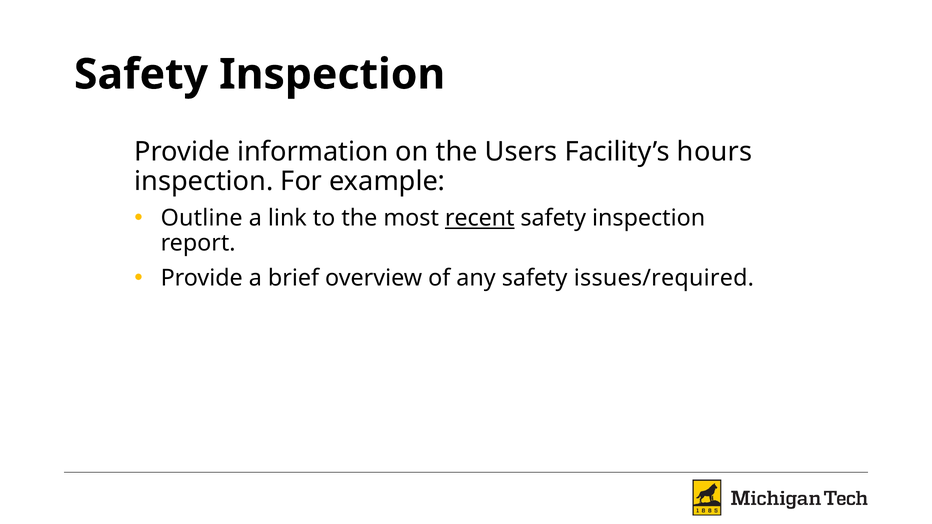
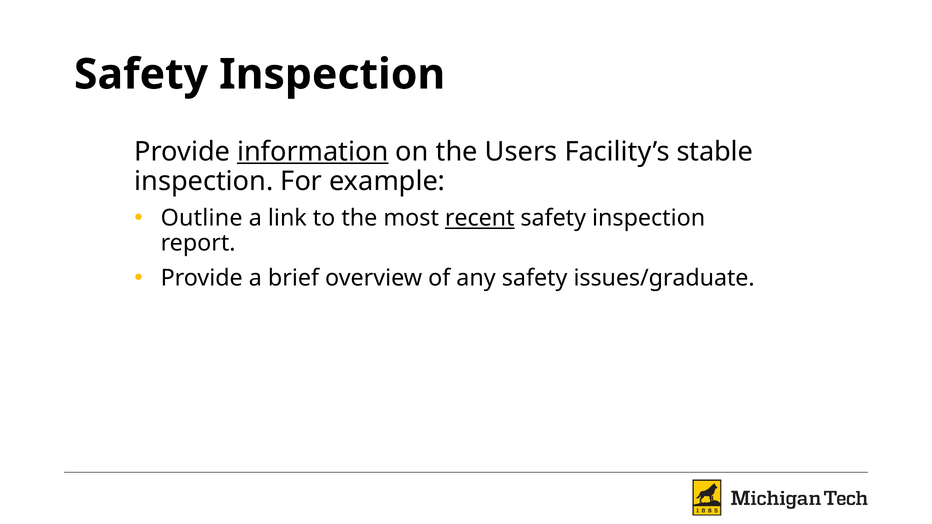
information underline: none -> present
hours: hours -> stable
issues/required: issues/required -> issues/graduate
